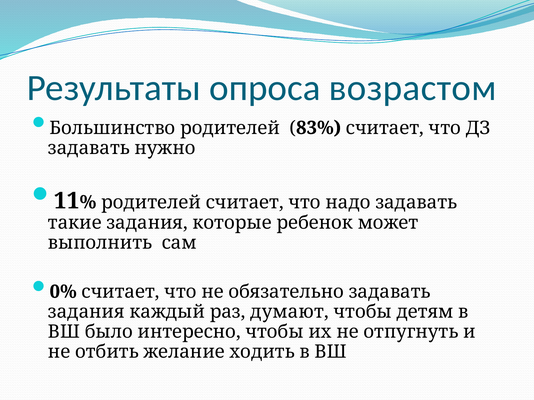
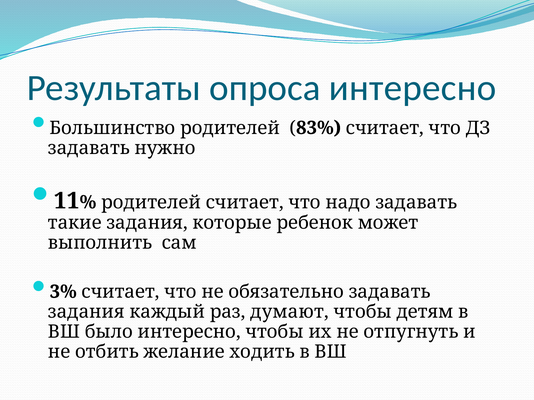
опроса возрастом: возрастом -> интересно
0%: 0% -> 3%
